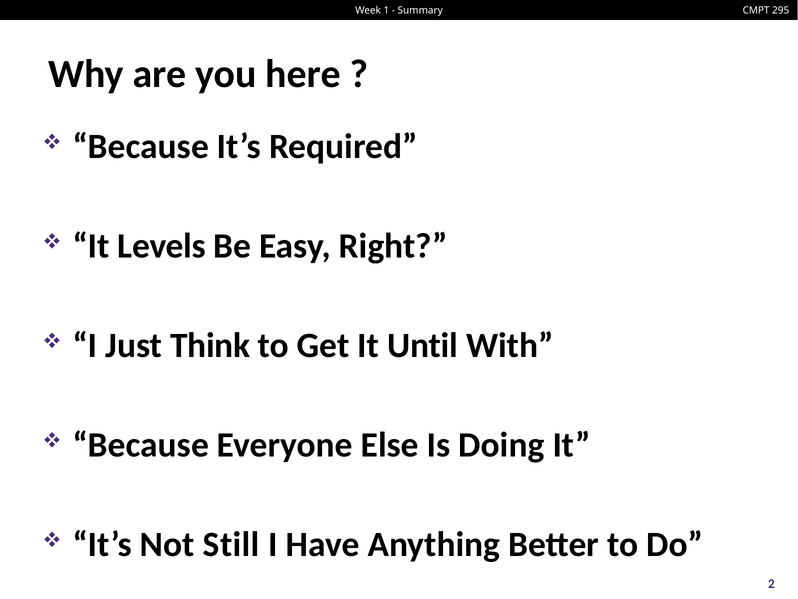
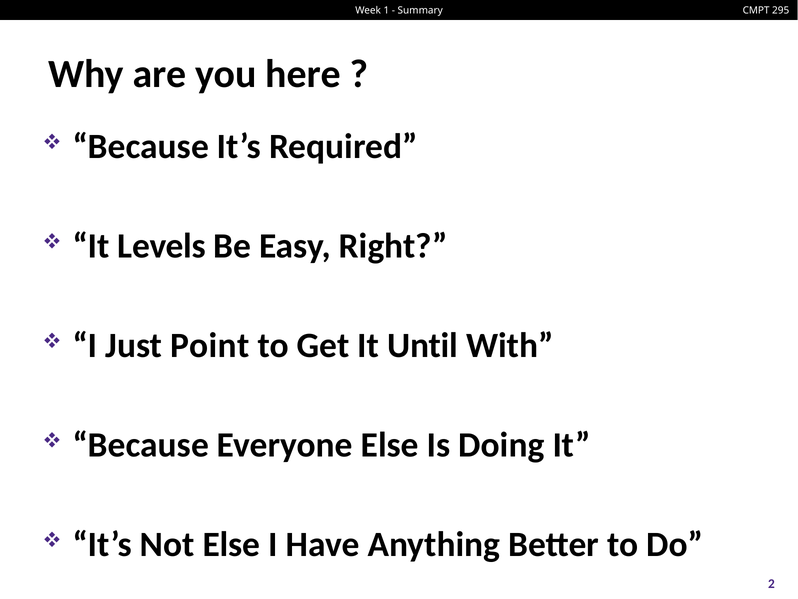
Think: Think -> Point
Not Still: Still -> Else
